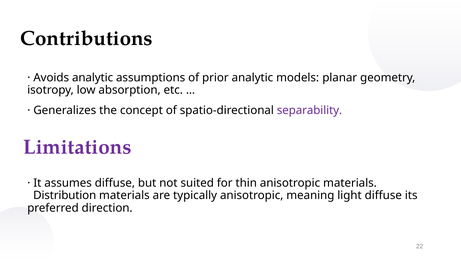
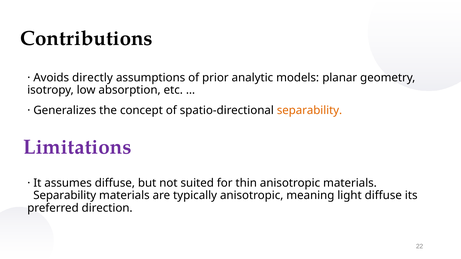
Avoids analytic: analytic -> directly
separability at (309, 110) colour: purple -> orange
Distribution at (65, 196): Distribution -> Separability
